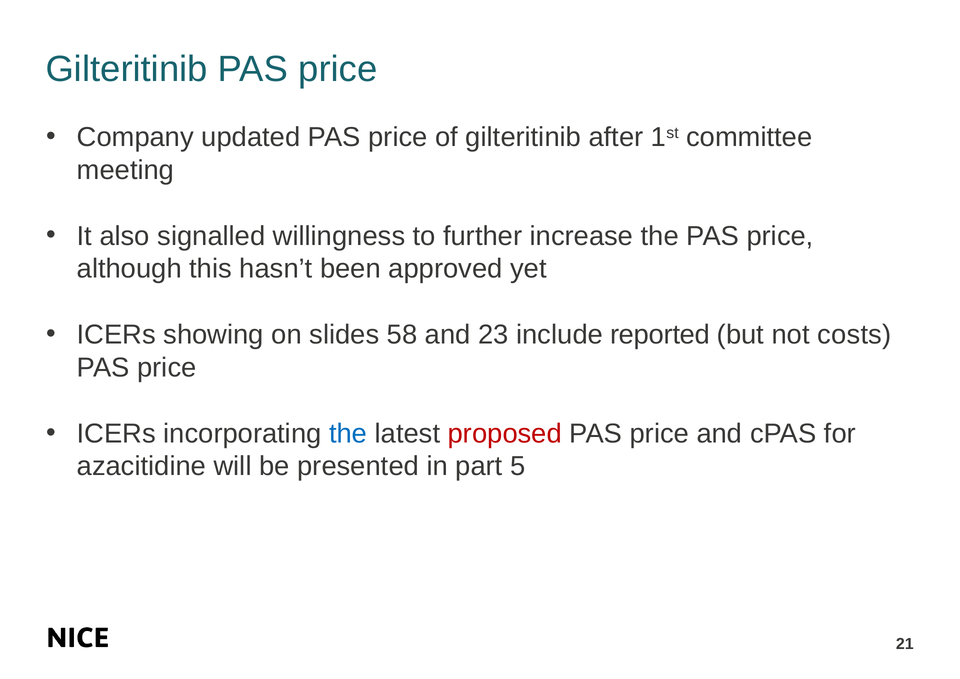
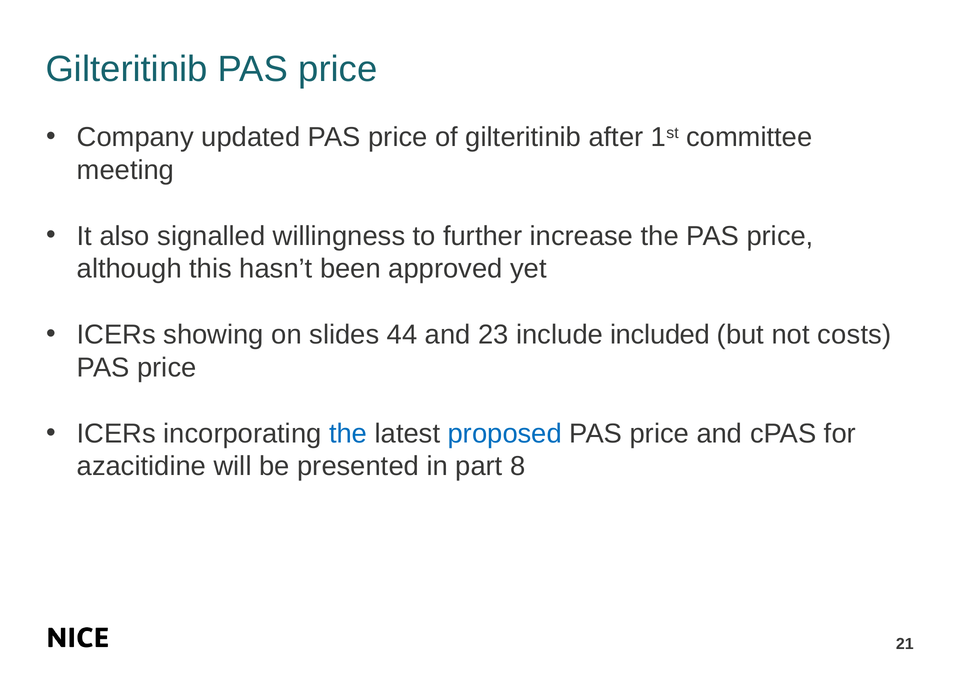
58: 58 -> 44
reported: reported -> included
proposed colour: red -> blue
5: 5 -> 8
